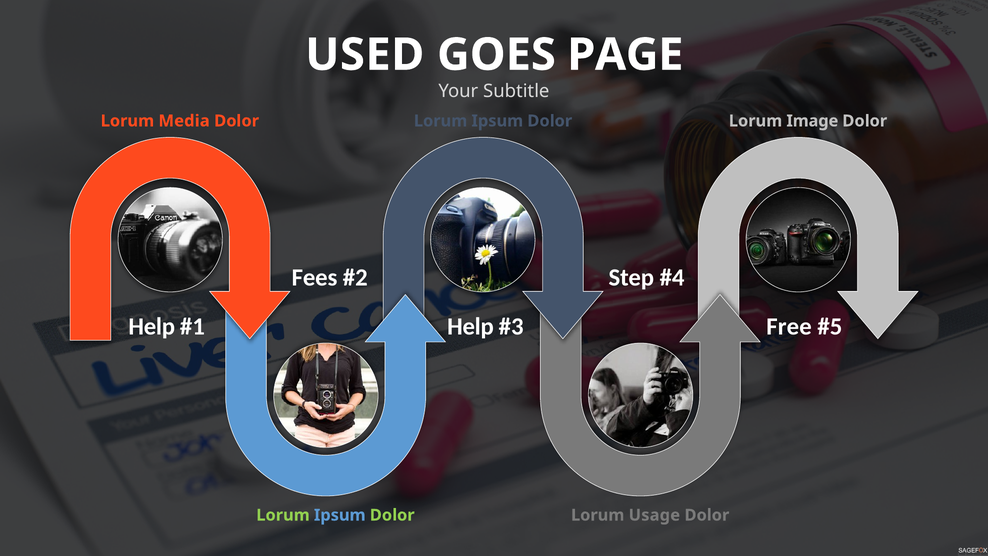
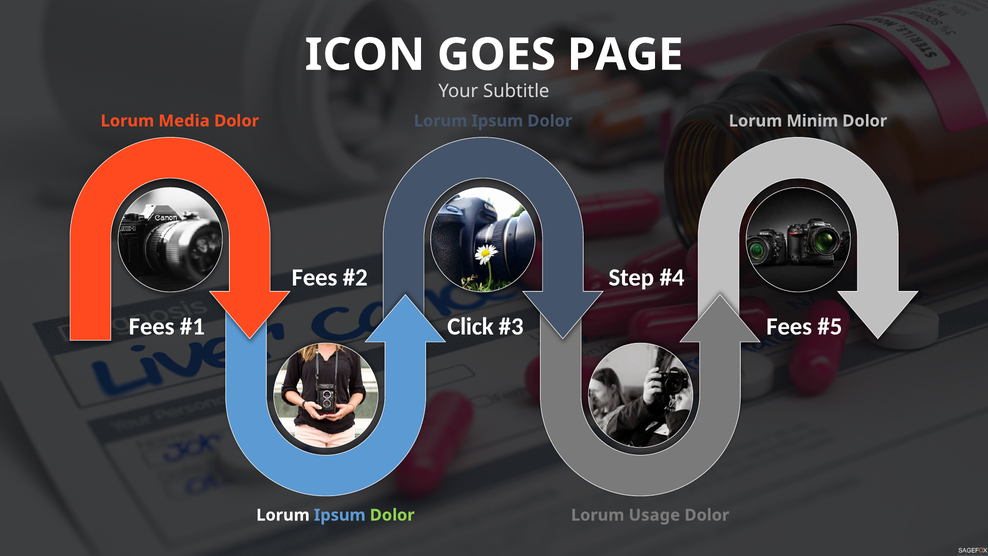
USED: USED -> ICON
Image: Image -> Minim
Help at (152, 327): Help -> Fees
Help at (471, 327): Help -> Click
Free at (789, 327): Free -> Fees
Lorum at (283, 515) colour: light green -> white
